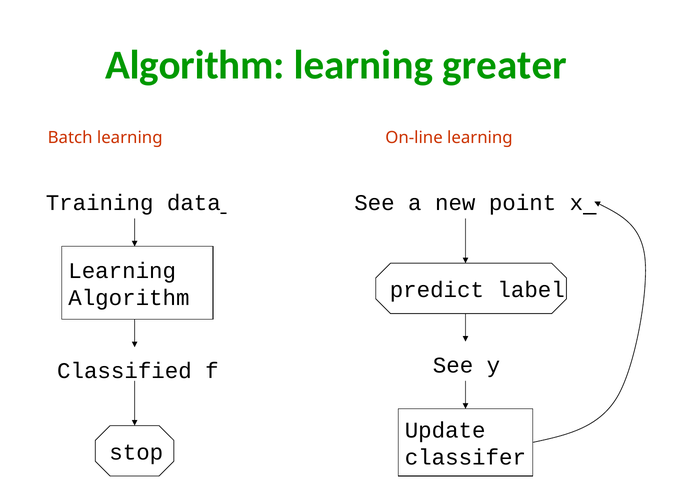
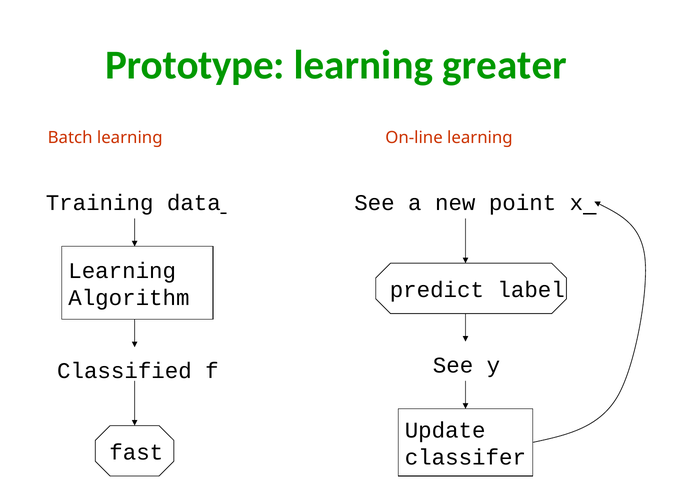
Algorithm at (195, 65): Algorithm -> Prototype
stop: stop -> fast
